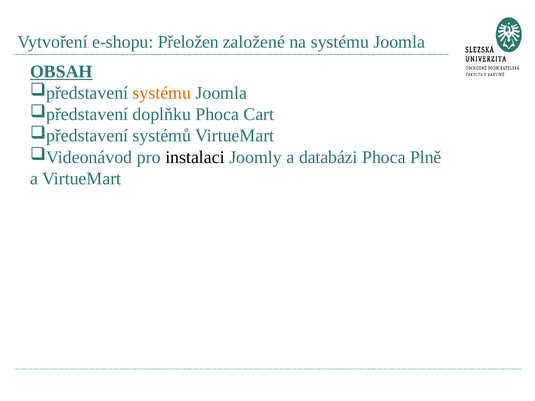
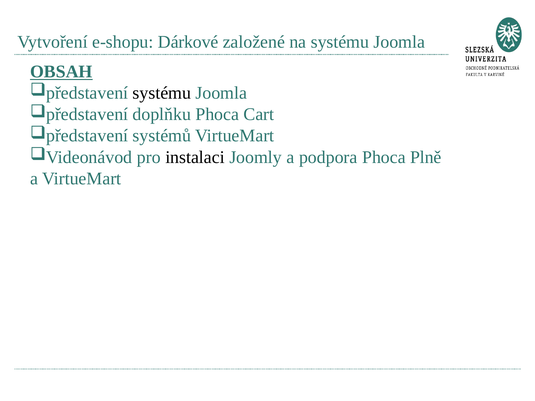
Přeložen: Přeložen -> Dárkové
systému at (162, 93) colour: orange -> black
databázi: databázi -> podpora
